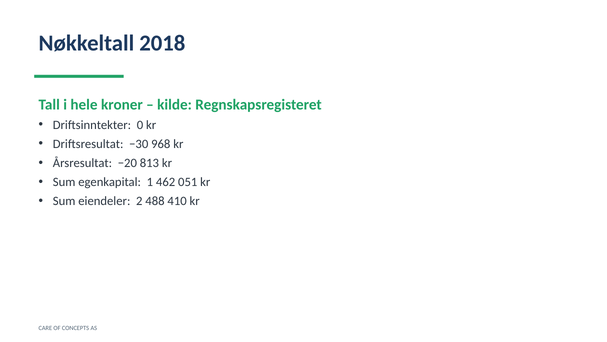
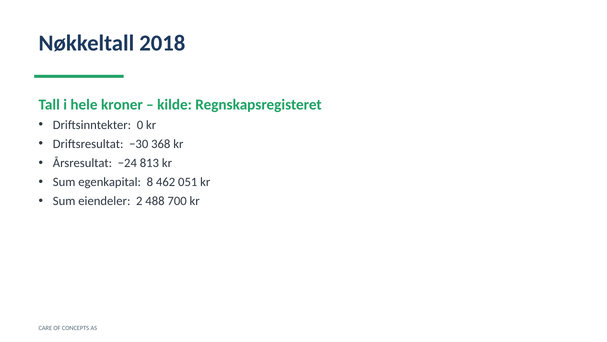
968: 968 -> 368
−20: −20 -> −24
1: 1 -> 8
410: 410 -> 700
